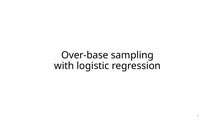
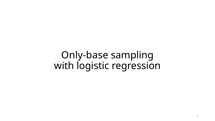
Over-base: Over-base -> Only-base
